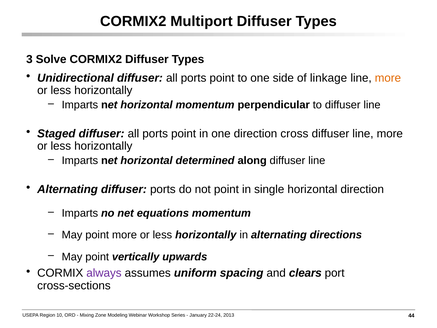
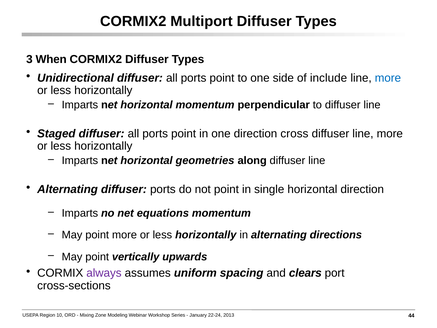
Solve: Solve -> When
linkage: linkage -> include
more at (388, 78) colour: orange -> blue
determined: determined -> geometries
